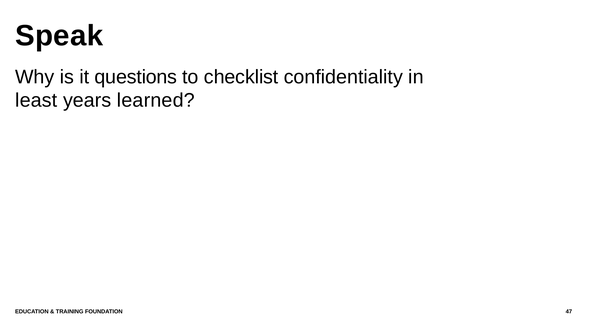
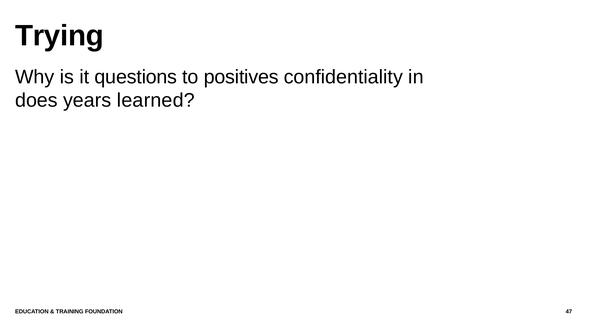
Speak: Speak -> Trying
checklist: checklist -> positives
least: least -> does
